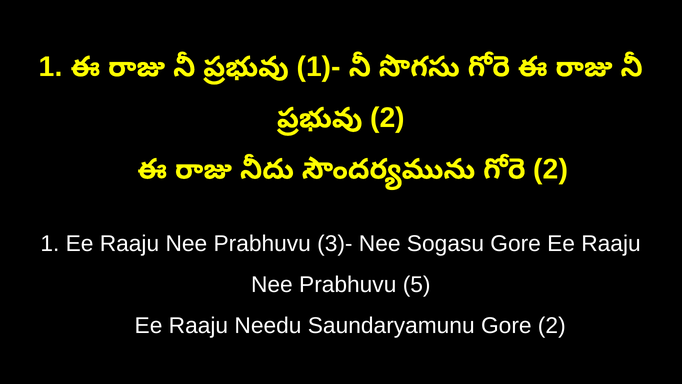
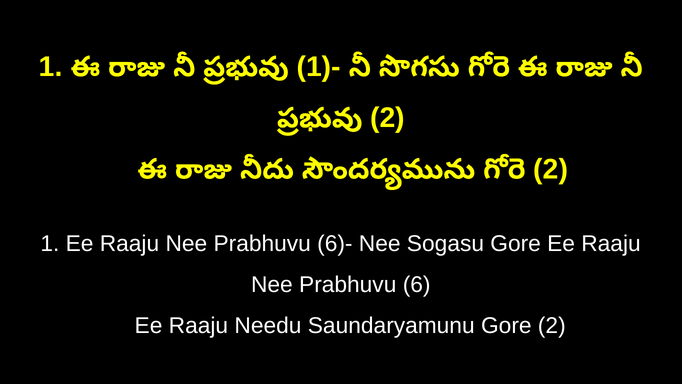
3)-: 3)- -> 6)-
5: 5 -> 6
